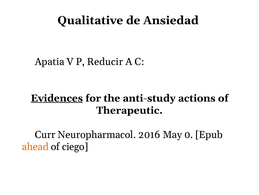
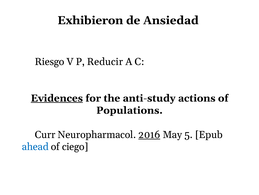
Qualitative: Qualitative -> Exhibieron
Apatia: Apatia -> Riesgo
Therapeutic: Therapeutic -> Populations
2016 underline: none -> present
0: 0 -> 5
ahead colour: orange -> blue
